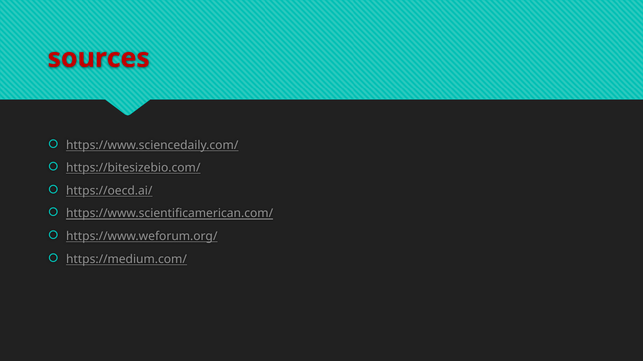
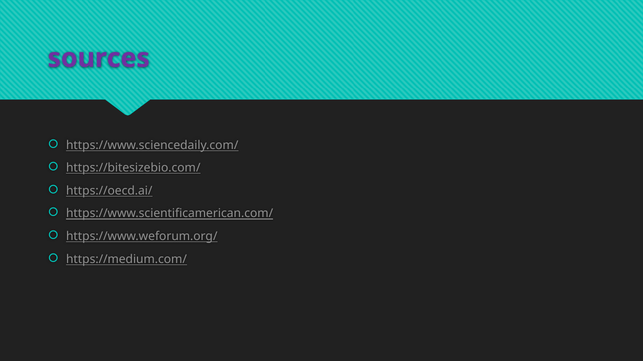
sources colour: red -> purple
